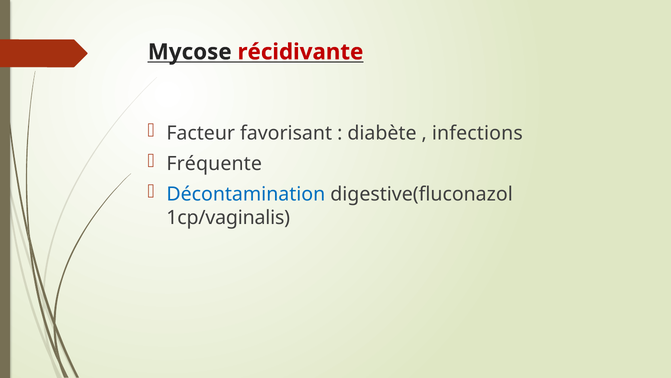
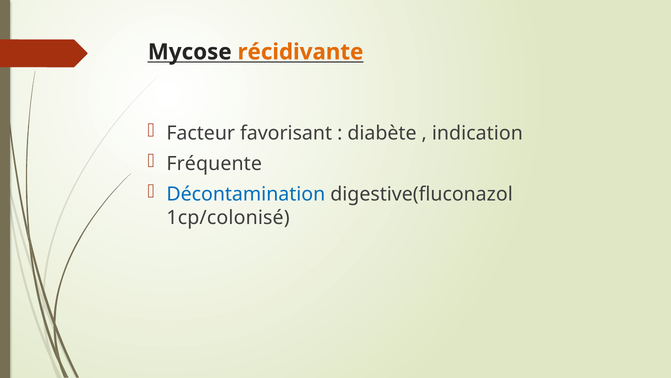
récidivante colour: red -> orange
infections: infections -> indication
1cp/vaginalis: 1cp/vaginalis -> 1cp/colonisé
